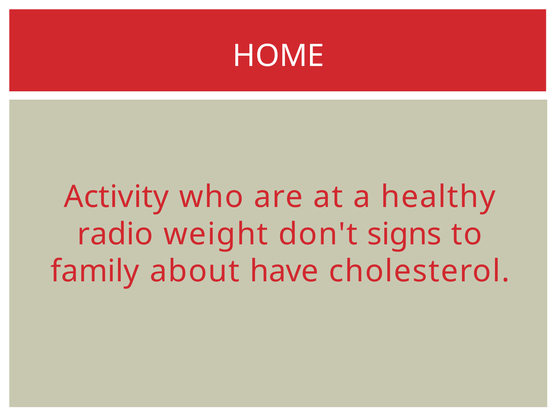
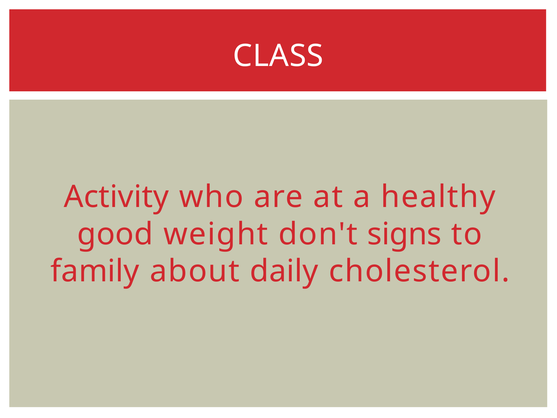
HOME: HOME -> CLASS
radio: radio -> good
have: have -> daily
